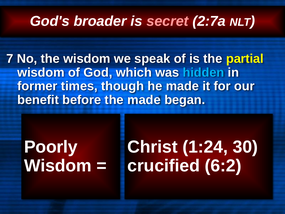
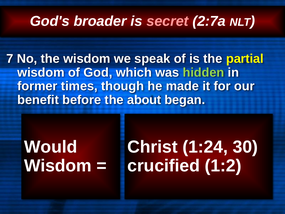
hidden colour: light blue -> light green
the made: made -> about
Poorly: Poorly -> Would
6:2: 6:2 -> 1:2
